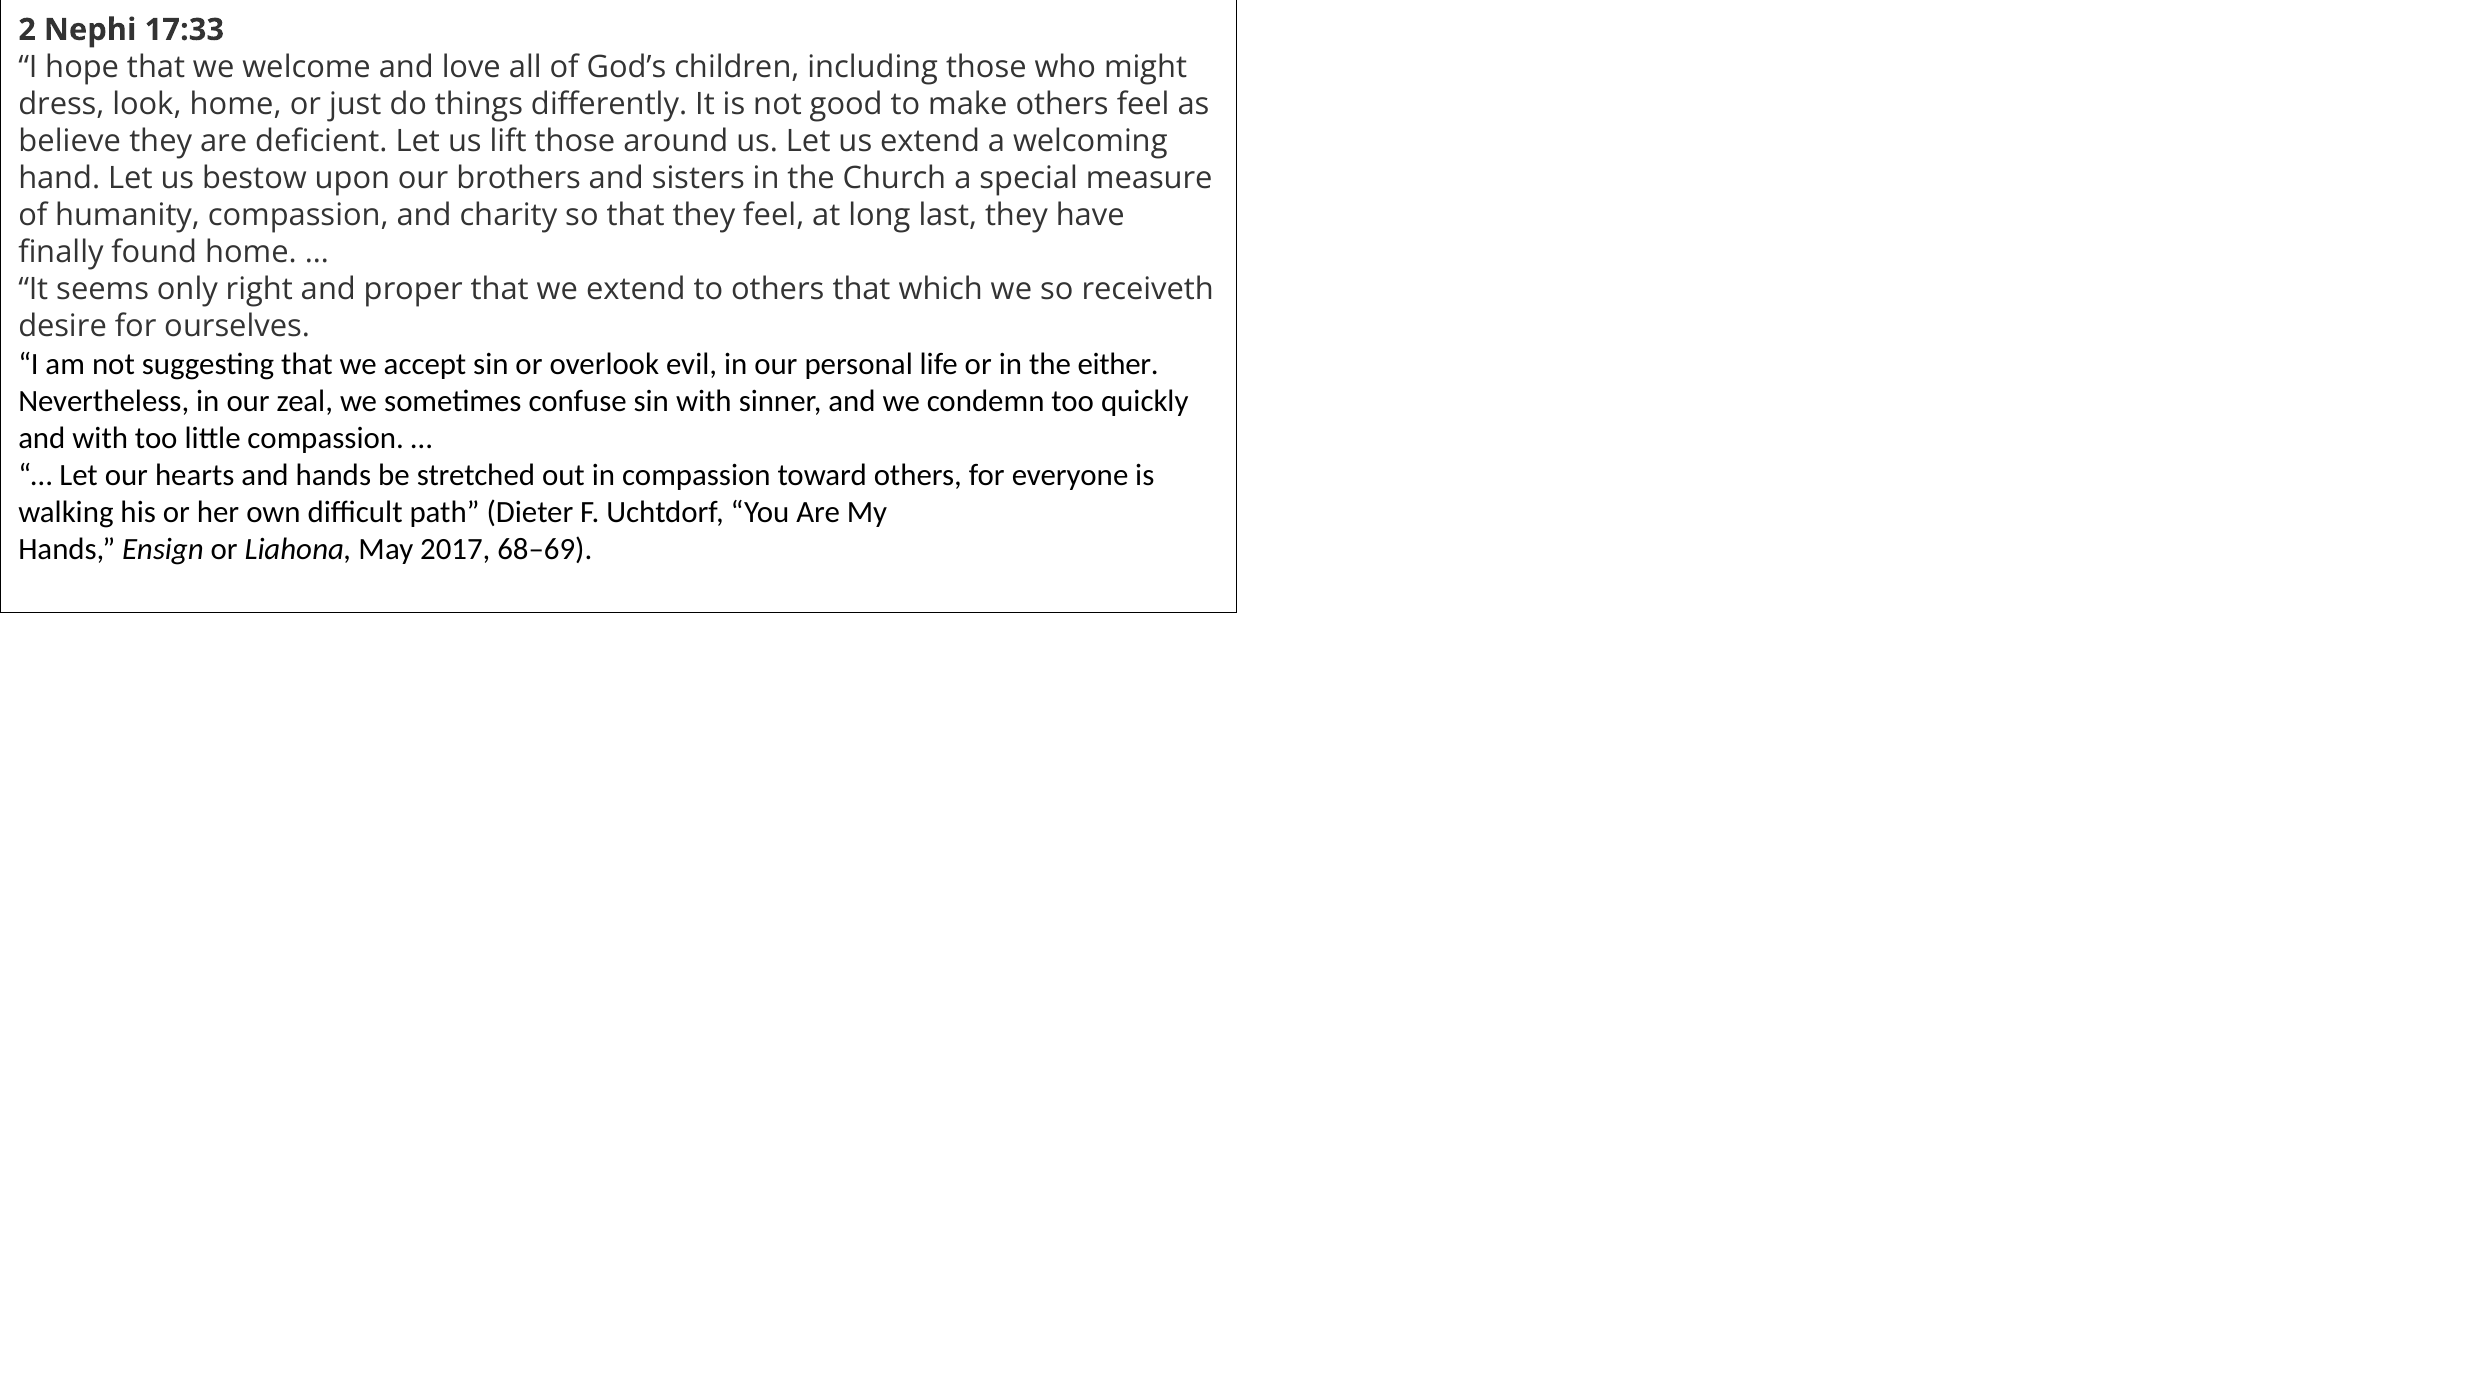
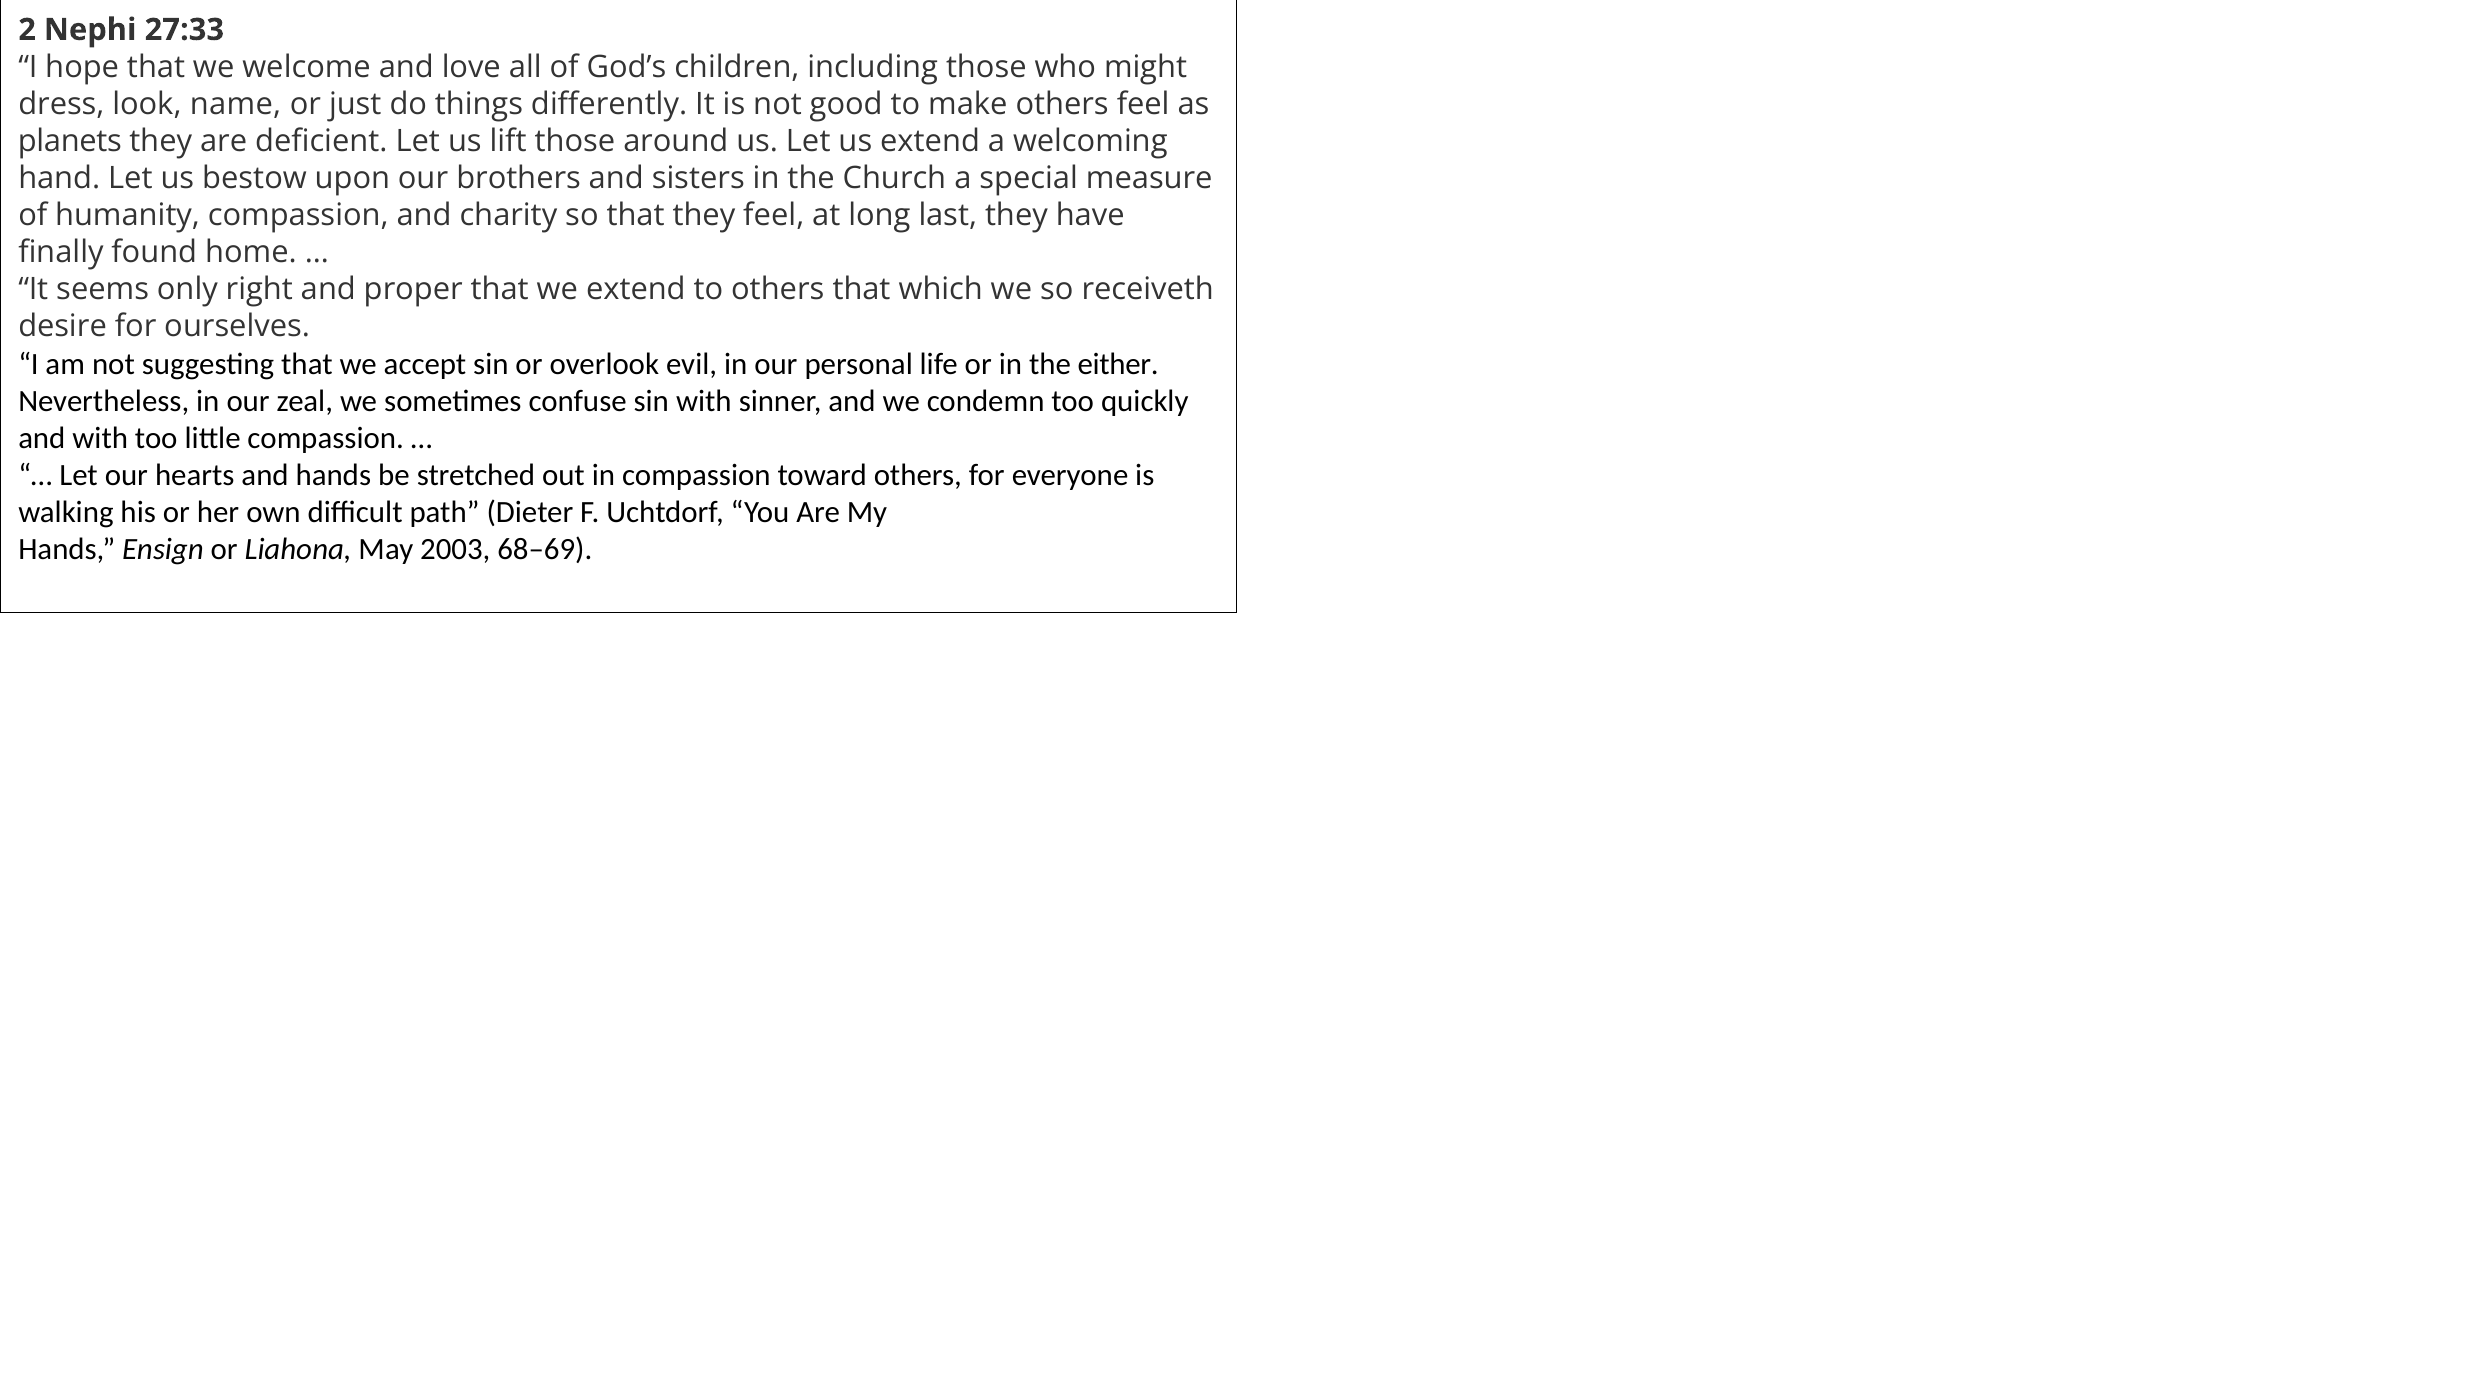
17:33: 17:33 -> 27:33
look home: home -> name
believe: believe -> planets
2017: 2017 -> 2003
